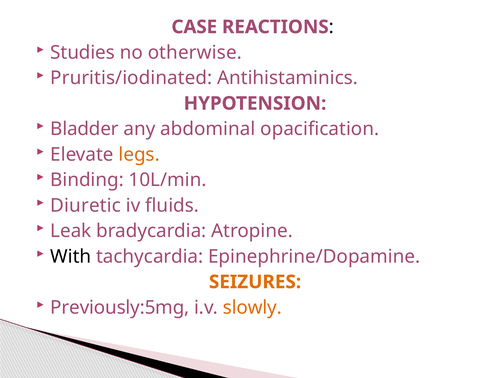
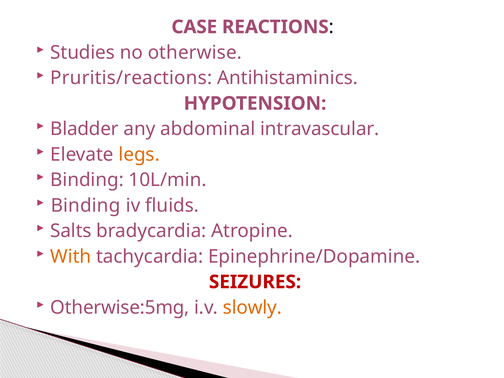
Pruritis/iodinated: Pruritis/iodinated -> Pruritis/reactions
opacification: opacification -> intravascular
Diuretic at (86, 205): Diuretic -> Binding
Leak: Leak -> Salts
With colour: black -> orange
SEIZURES colour: orange -> red
Previously:5mg: Previously:5mg -> Otherwise:5mg
